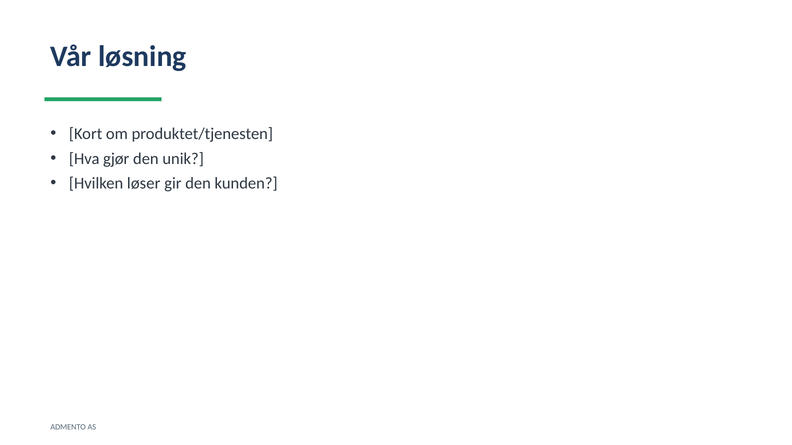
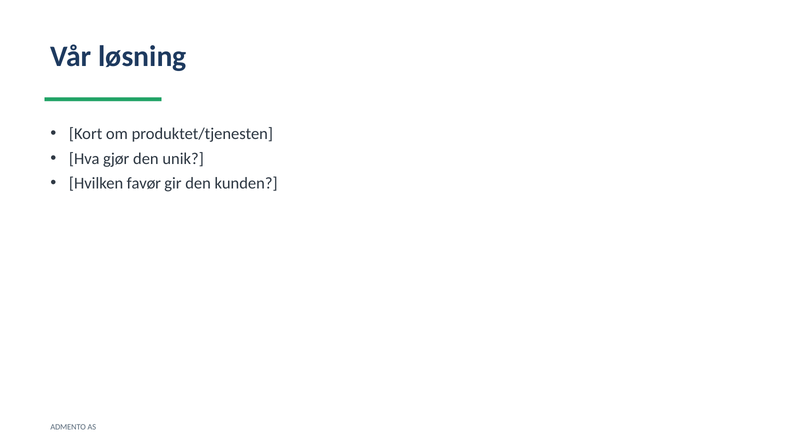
løser: løser -> favør
